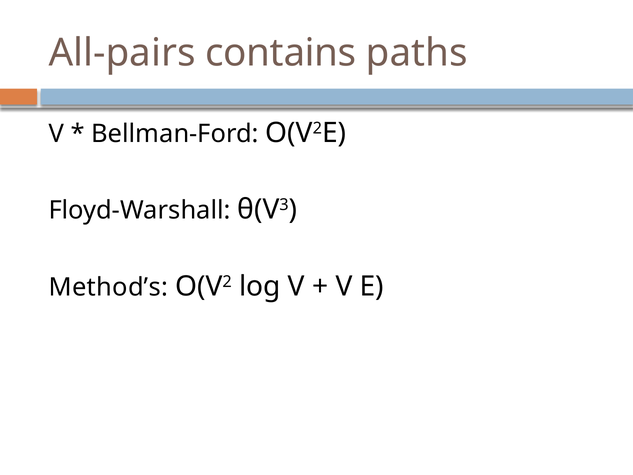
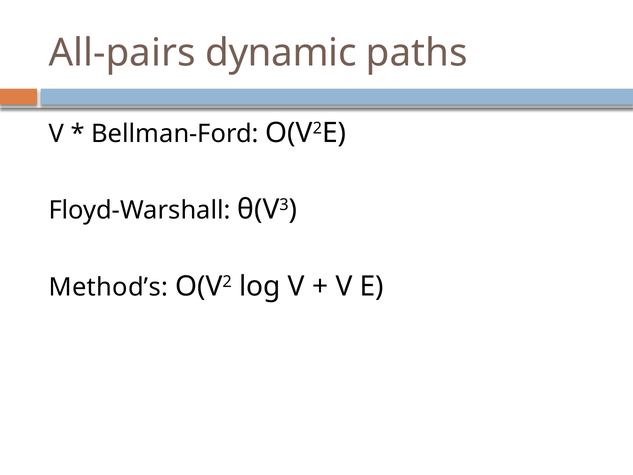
contains: contains -> dynamic
